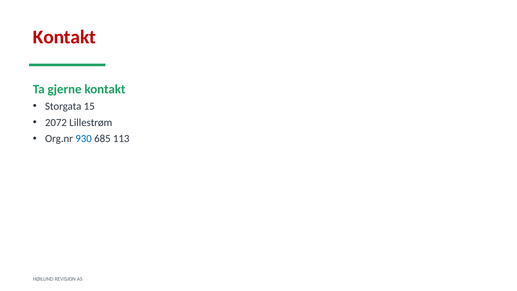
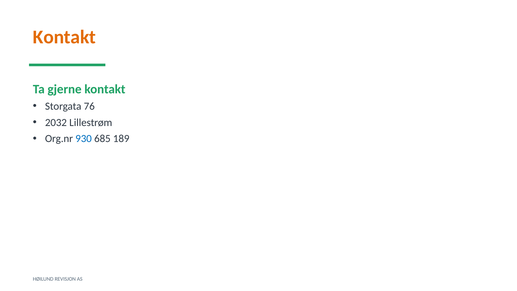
Kontakt at (64, 37) colour: red -> orange
15: 15 -> 76
2072: 2072 -> 2032
113: 113 -> 189
